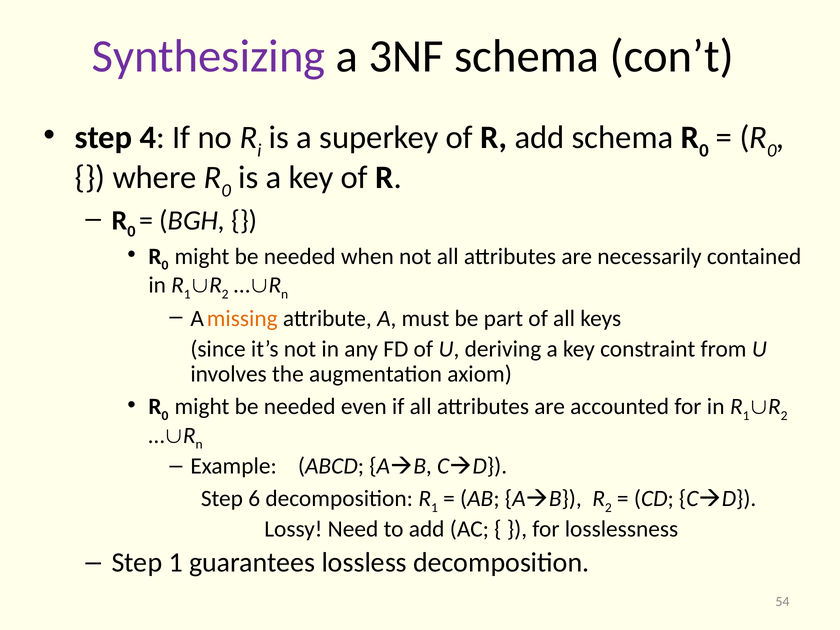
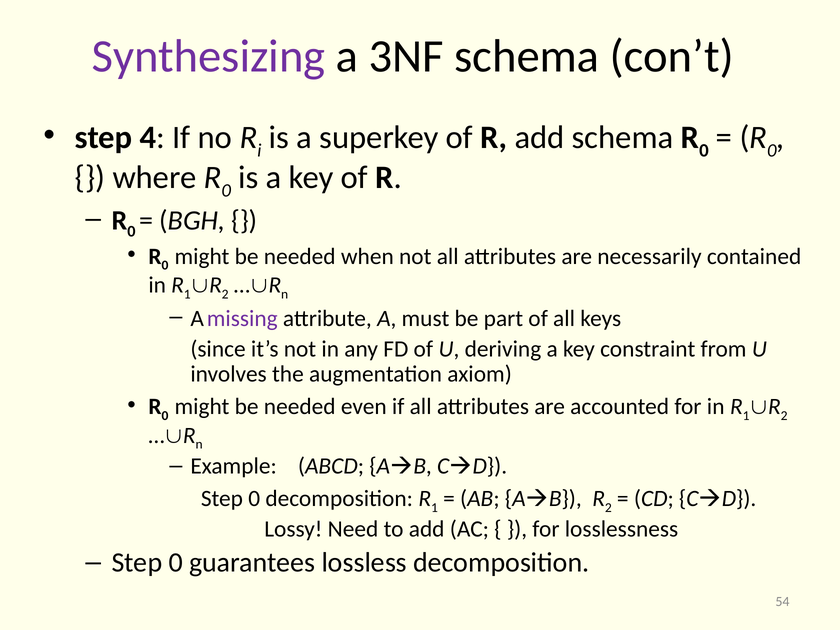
missing colour: orange -> purple
6 at (254, 499): 6 -> 0
1 at (176, 563): 1 -> 0
